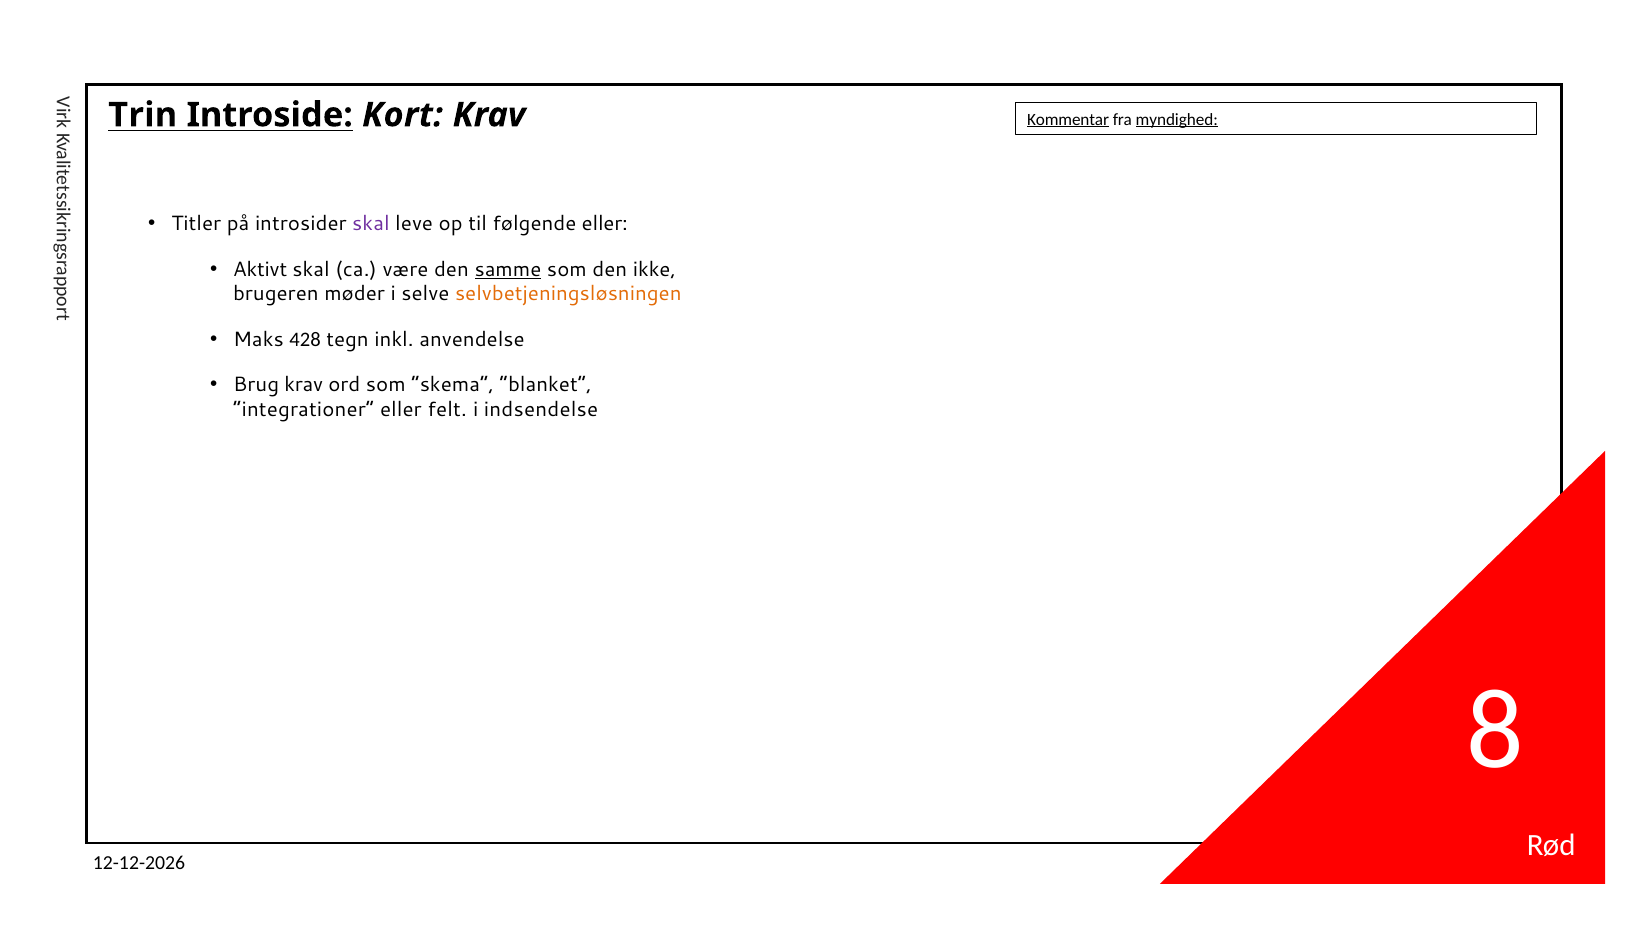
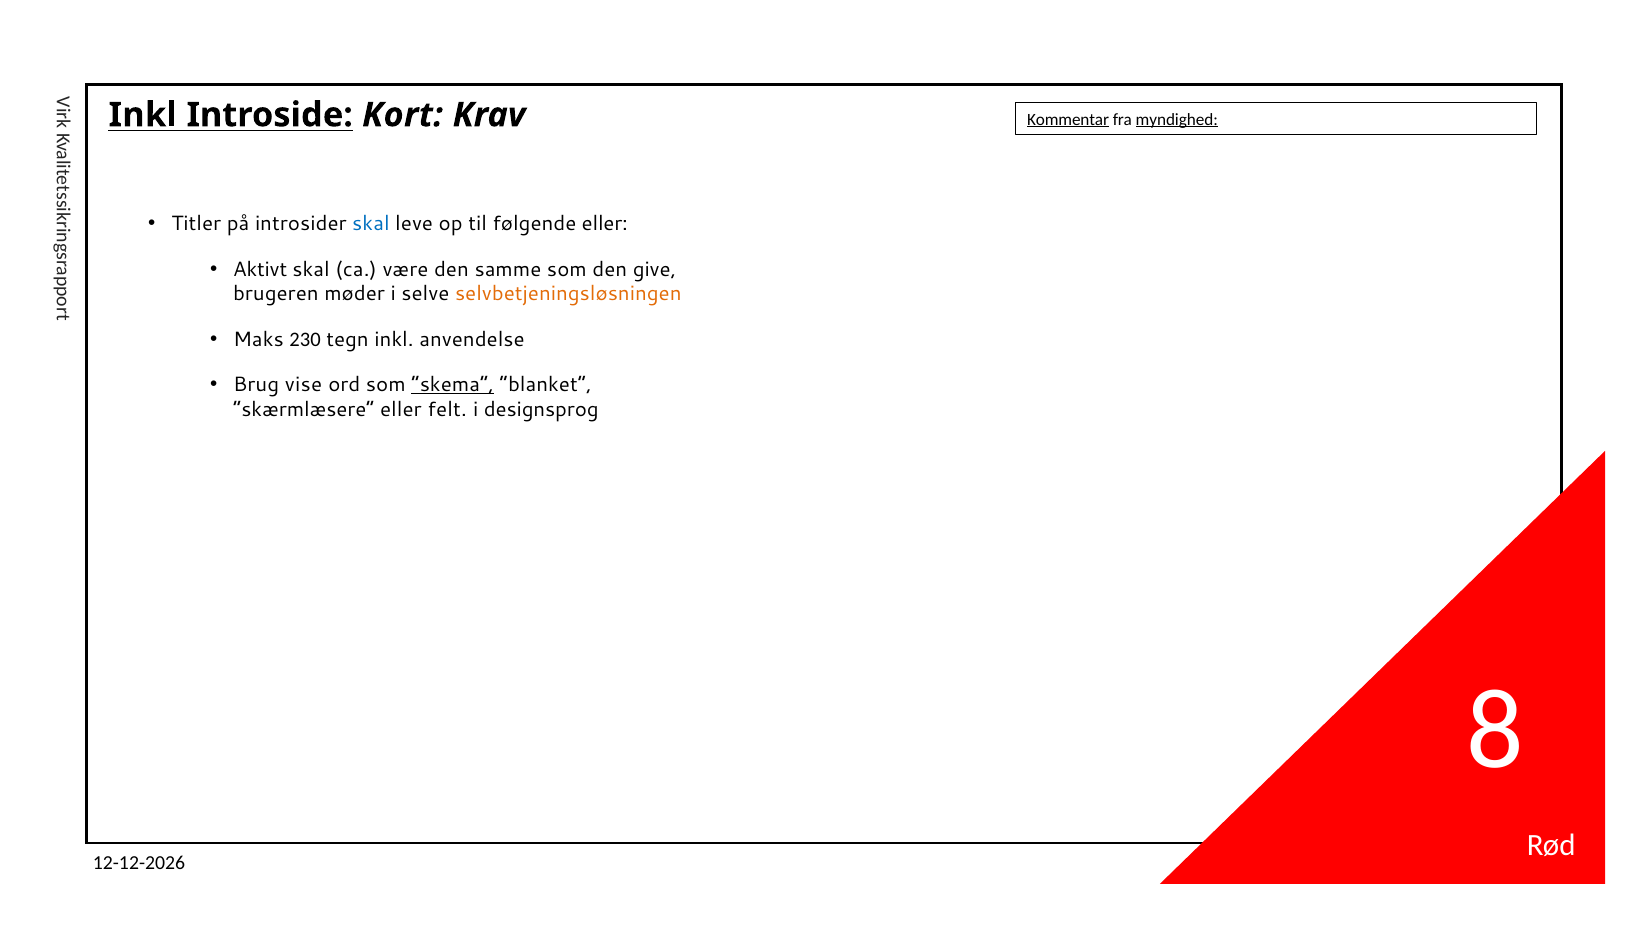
Trin at (143, 115): Trin -> Inkl
skal at (371, 224) colour: purple -> blue
samme underline: present -> none
ikke: ikke -> give
428: 428 -> 230
Brug krav: krav -> vise
”skema underline: none -> present
”integrationer: ”integrationer -> ”skærmlæsere
indsendelse: indsendelse -> designsprog
